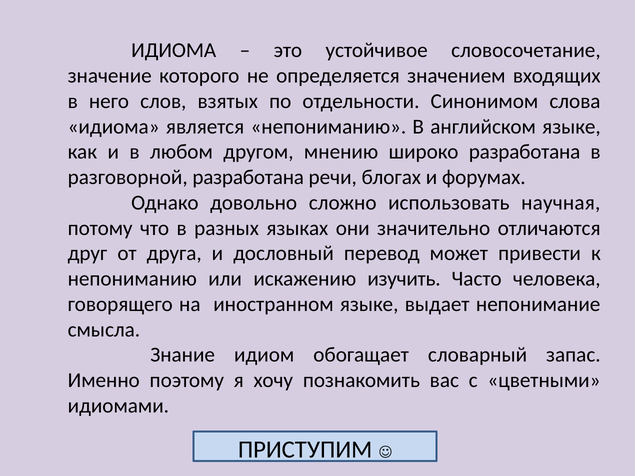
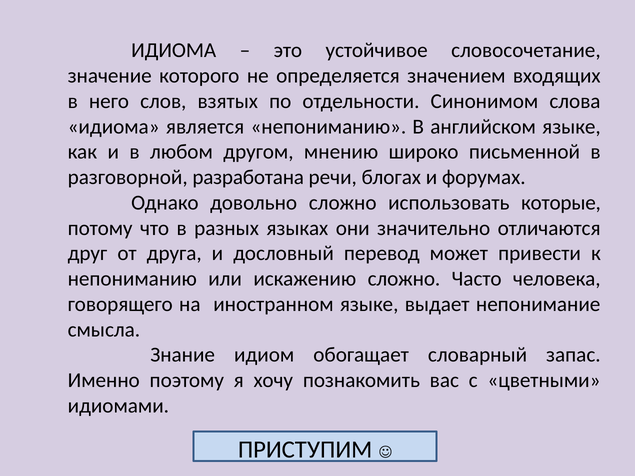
широко разработана: разработана -> письменной
научная: научная -> которые
искажению изучить: изучить -> сложно
